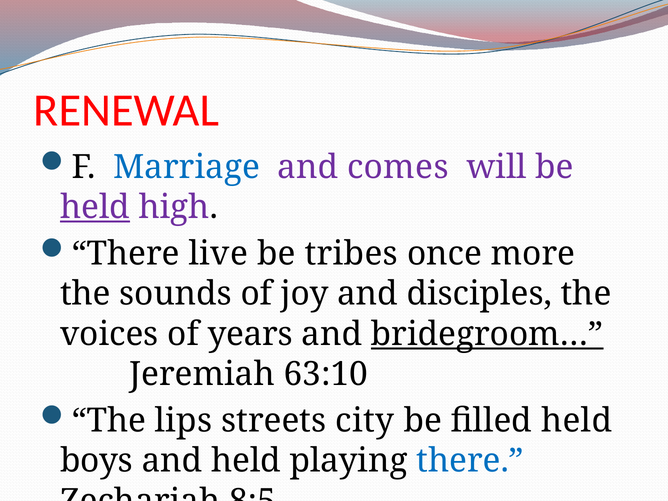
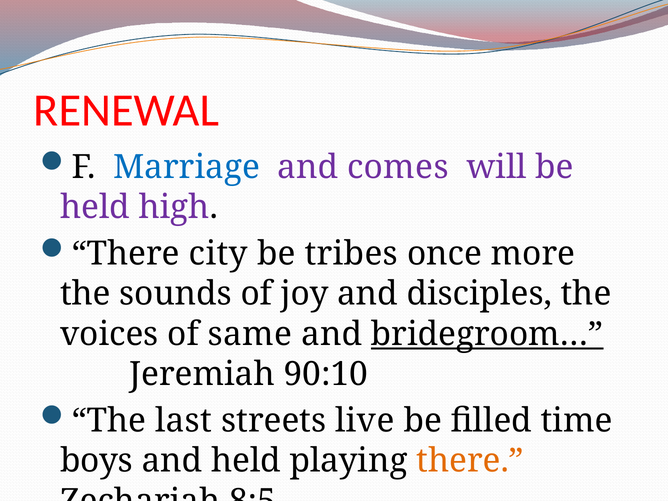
held at (95, 207) underline: present -> none
live: live -> city
years: years -> same
63:10: 63:10 -> 90:10
lips: lips -> last
city: city -> live
filled held: held -> time
there at (470, 461) colour: blue -> orange
